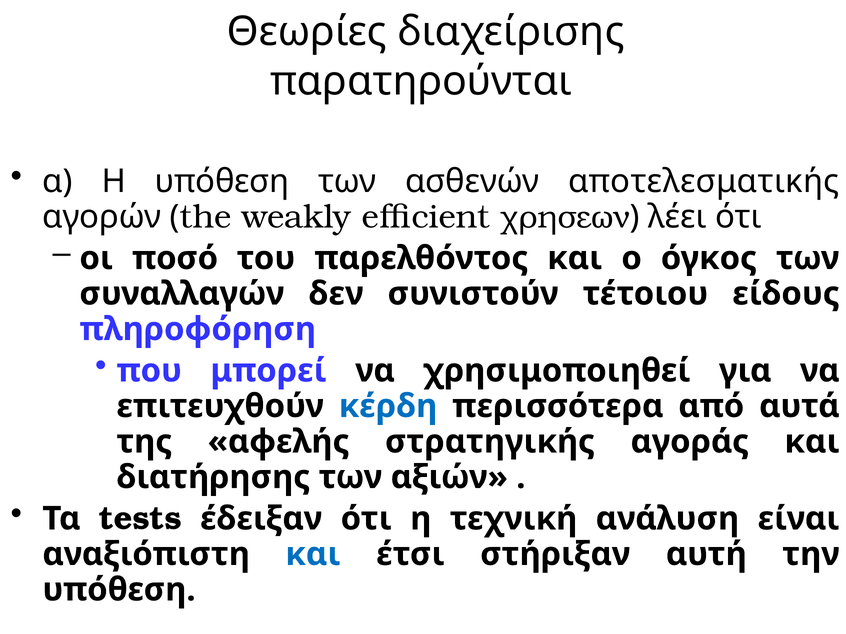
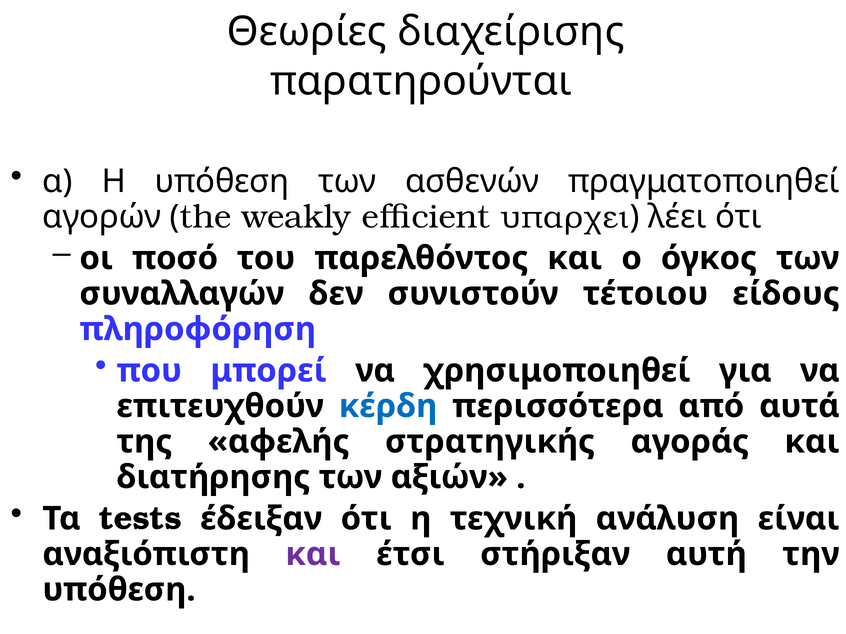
αποτελεσματικής: αποτελεσματικής -> πραγματοποιηθεί
χρήσεων: χρήσεων -> υπάρχει
και at (313, 555) colour: blue -> purple
